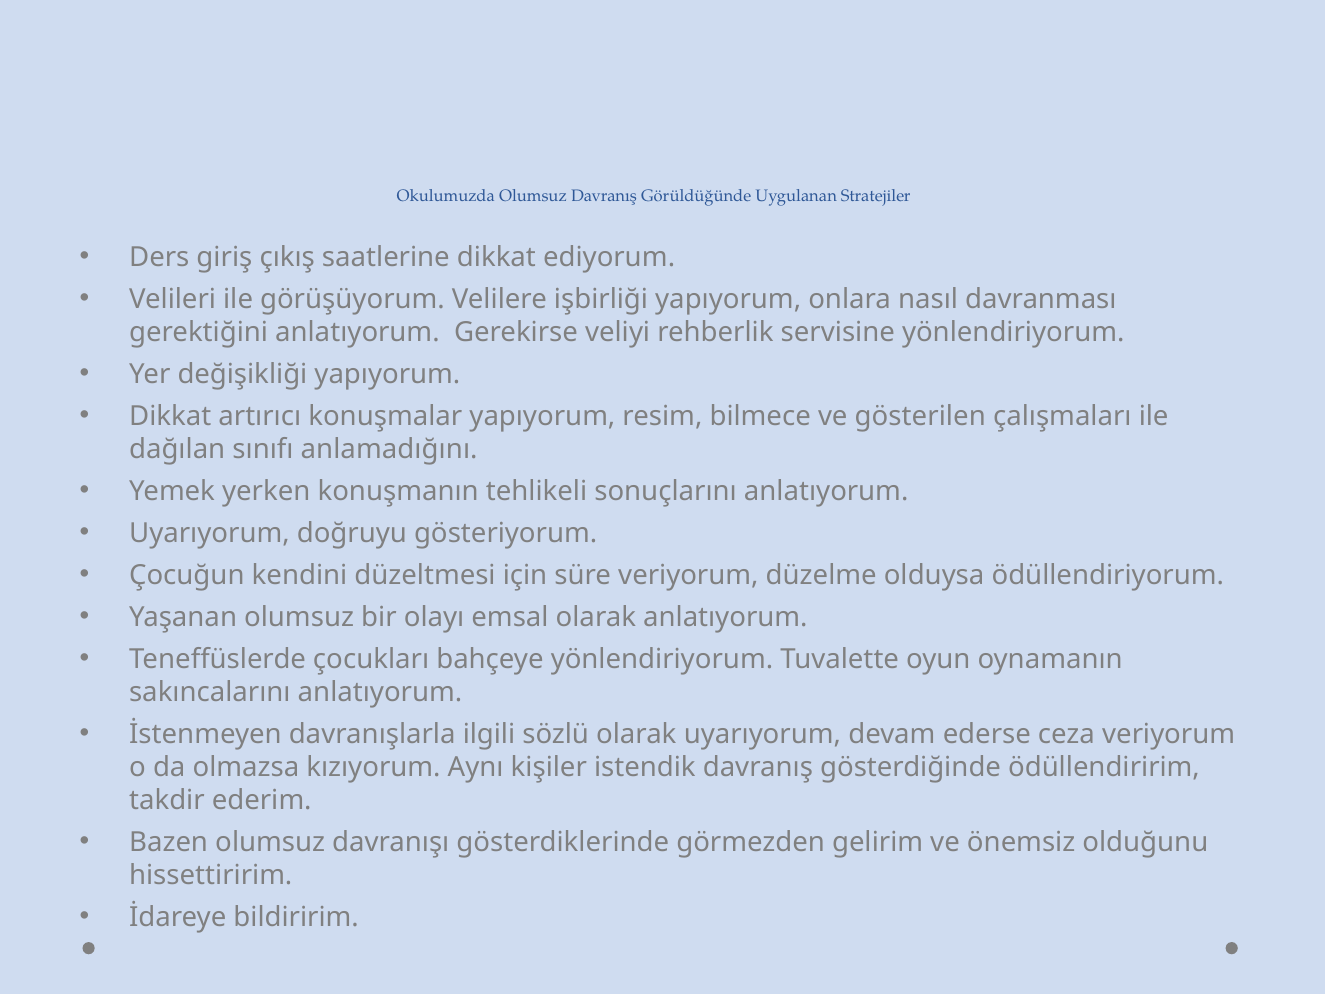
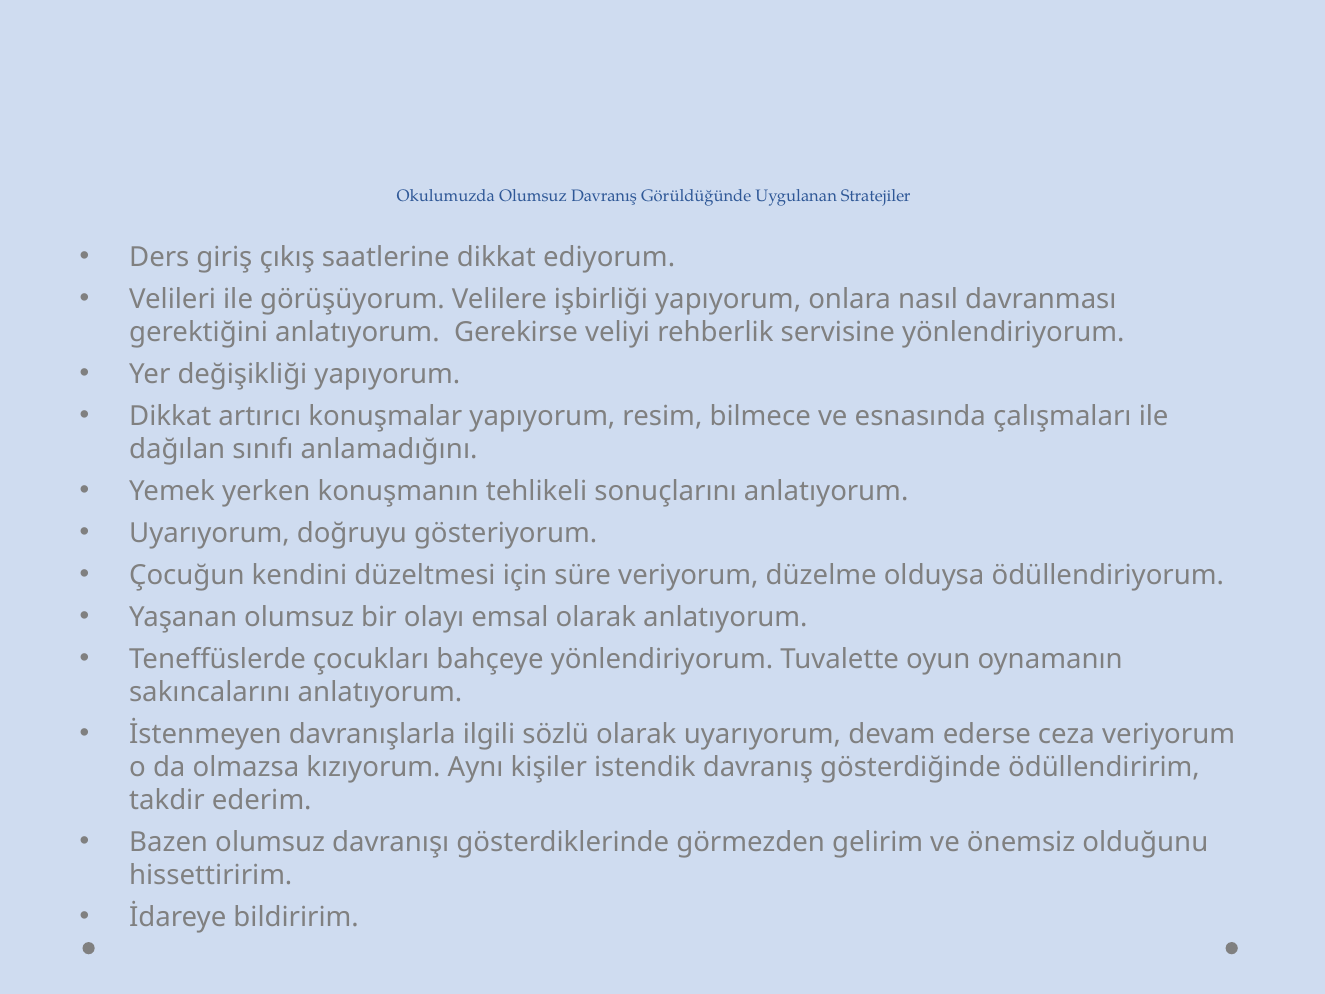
gösterilen: gösterilen -> esnasında
